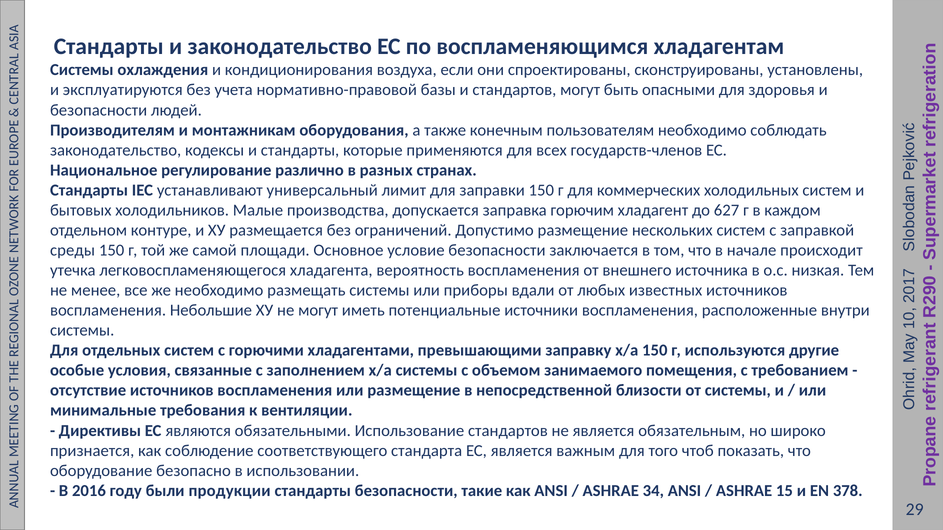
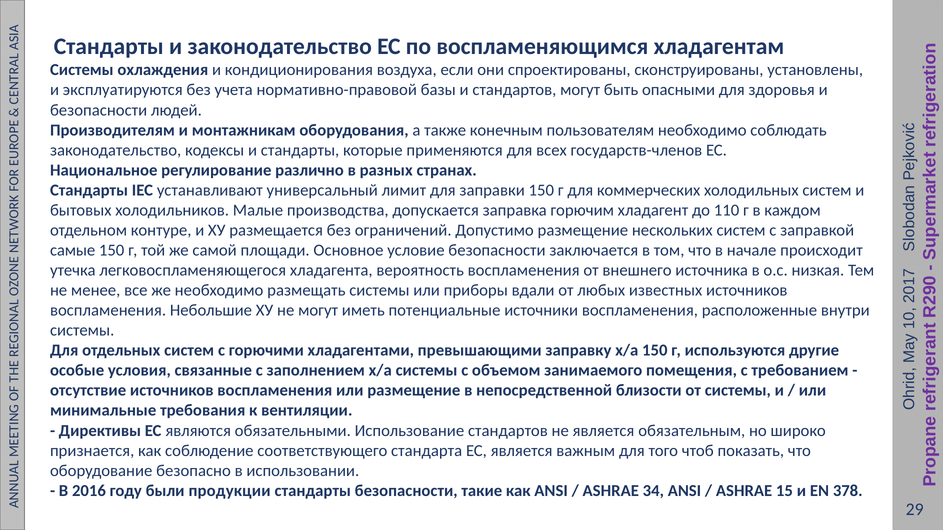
627: 627 -> 110
среды: среды -> самые
